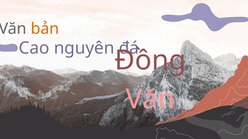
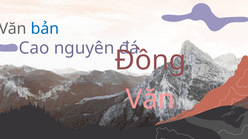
bản colour: orange -> blue
